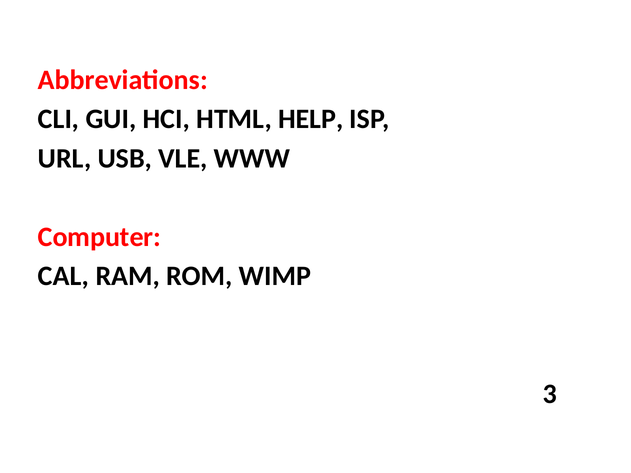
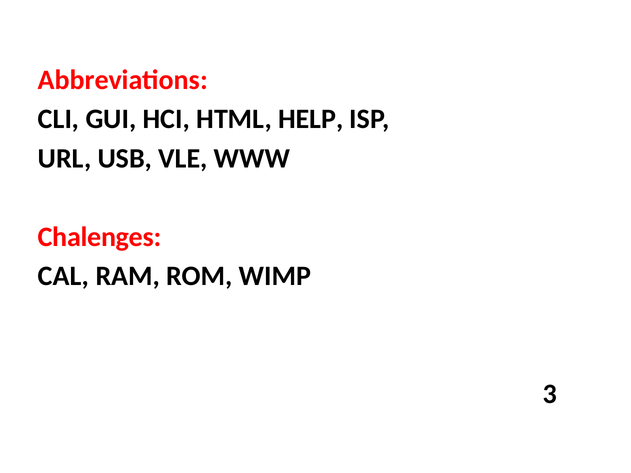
Computer: Computer -> Chalenges
